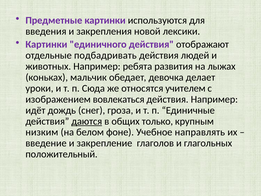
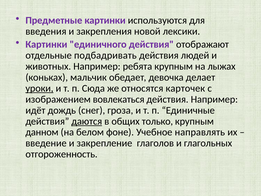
ребята развития: развития -> крупным
уроки underline: none -> present
учителем: учителем -> карточек
низким: низким -> данном
положительный: положительный -> отгороженность
